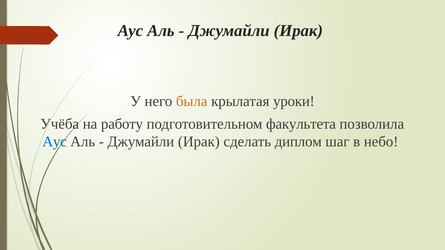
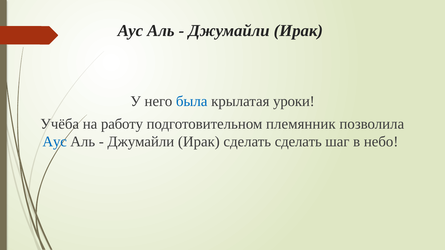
была colour: orange -> blue
факультета: факультета -> племянник
сделать диплом: диплом -> сделать
